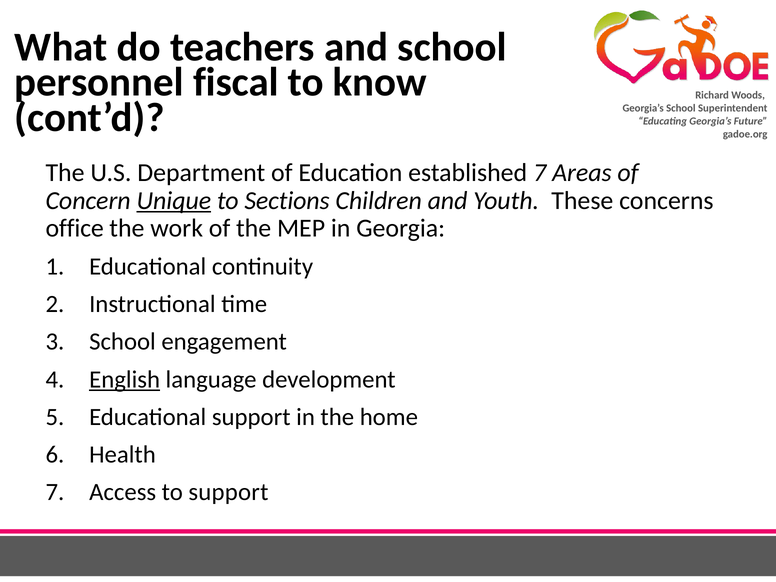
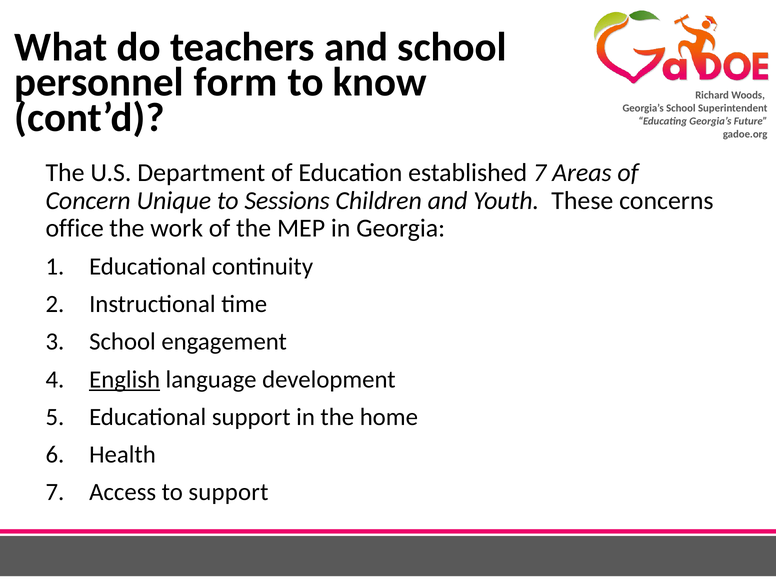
fiscal: fiscal -> form
Unique underline: present -> none
Sections: Sections -> Sessions
